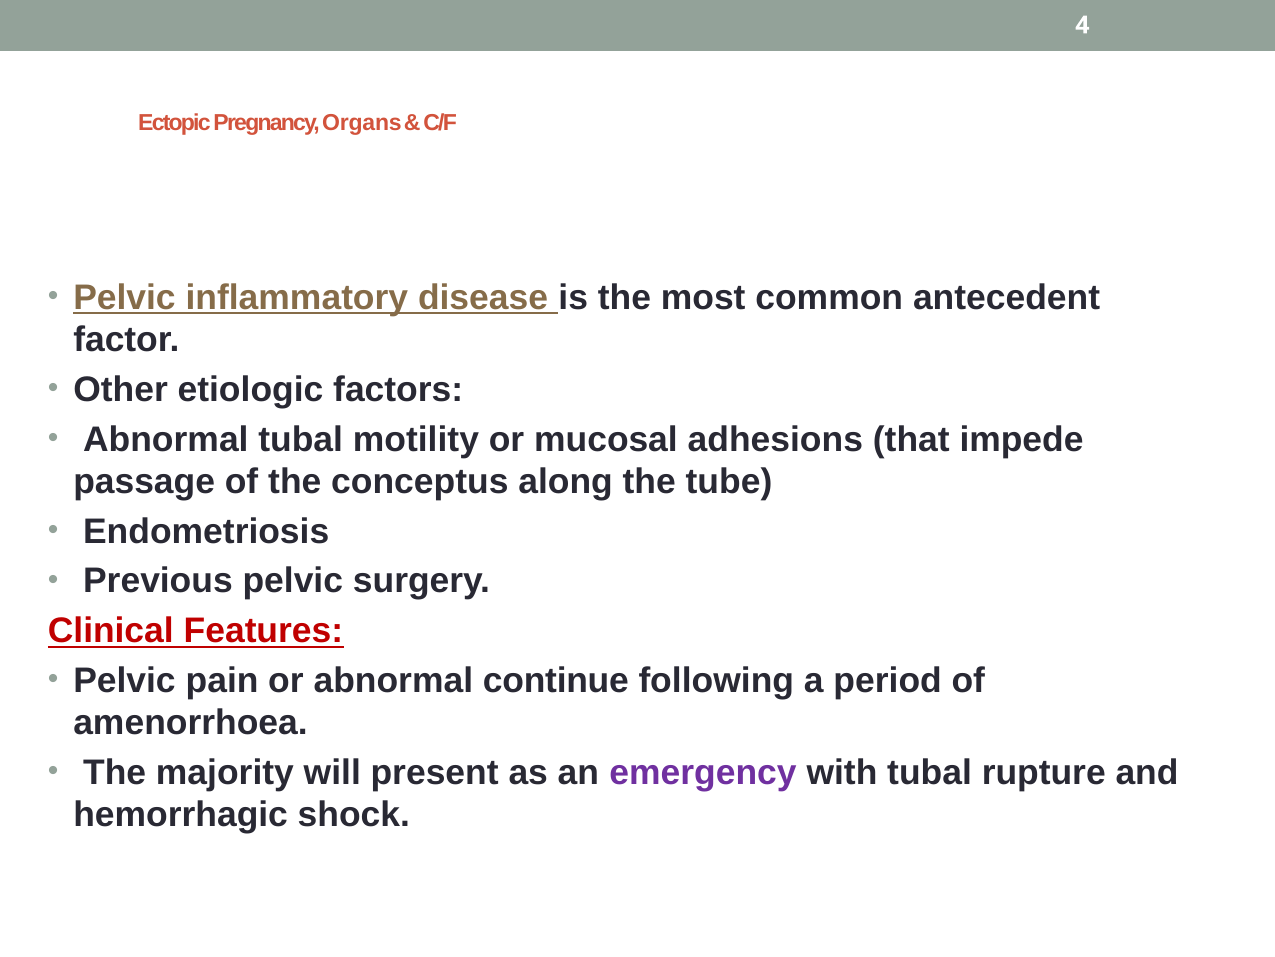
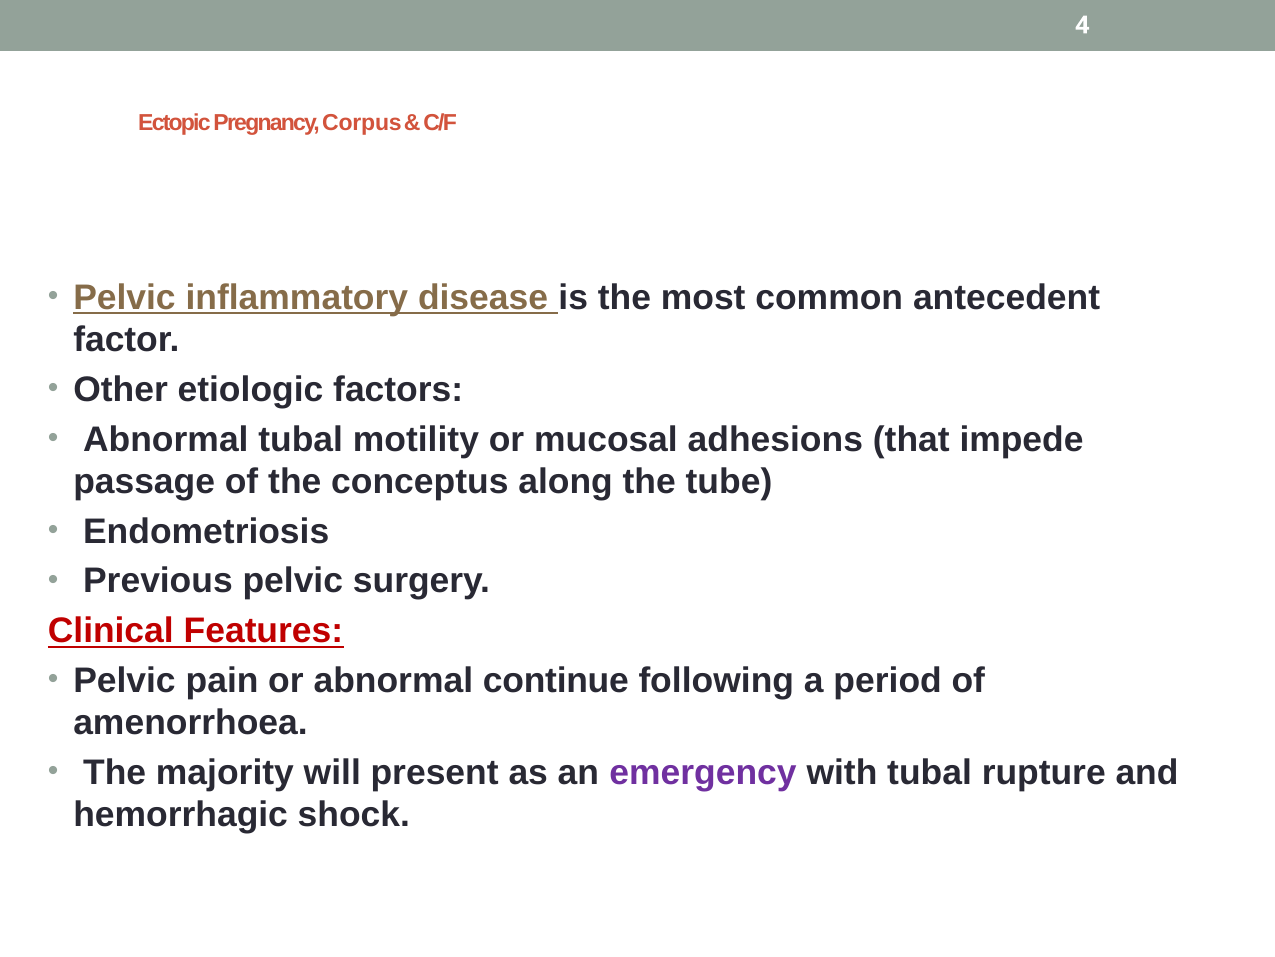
Organs: Organs -> Corpus
